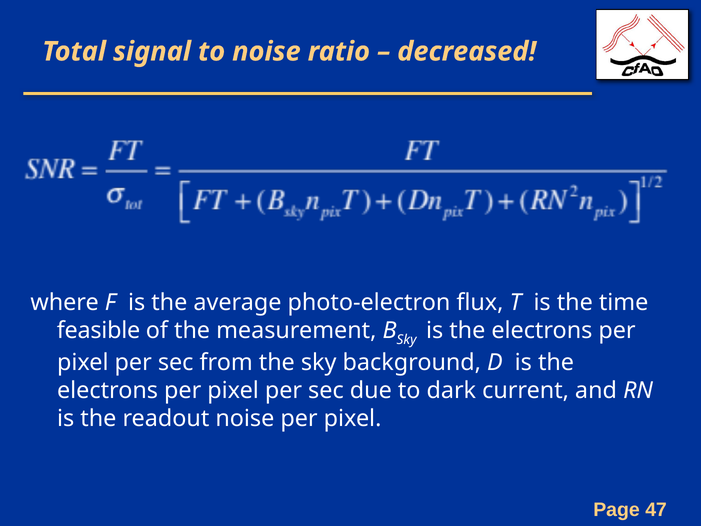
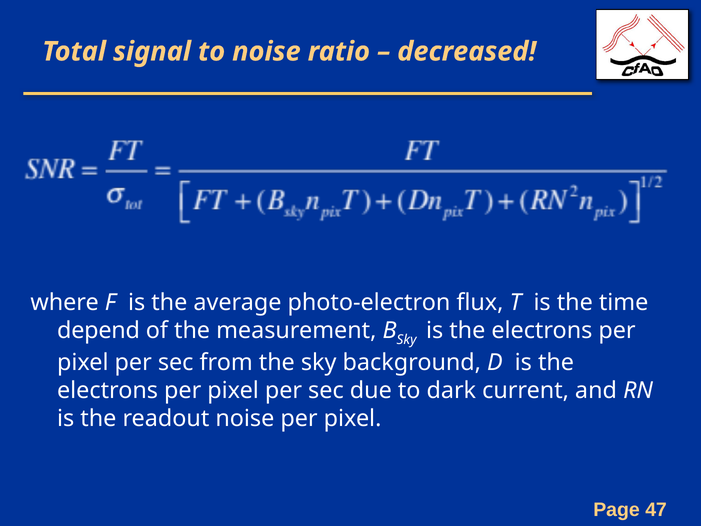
feasible: feasible -> depend
